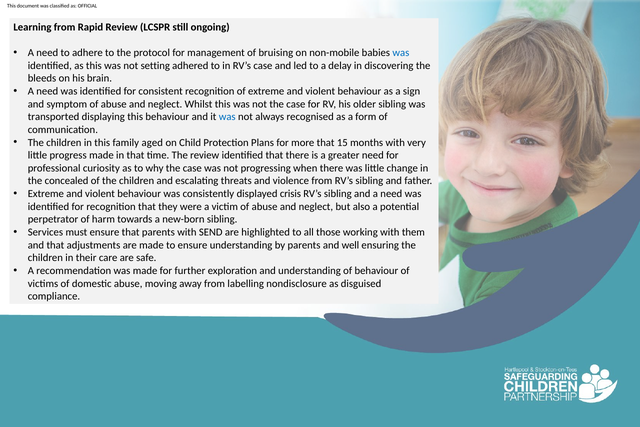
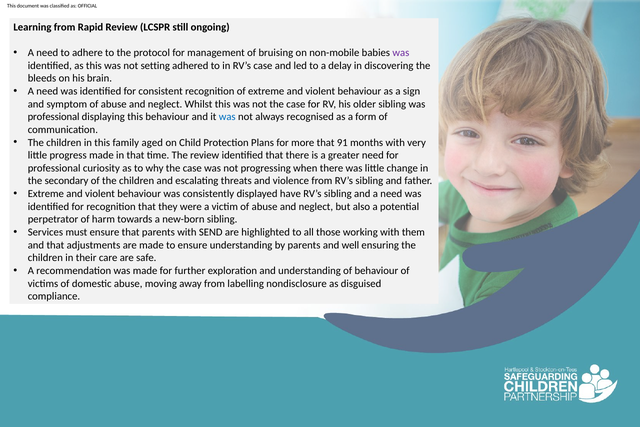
was at (401, 53) colour: blue -> purple
transported at (54, 117): transported -> professional
15: 15 -> 91
concealed: concealed -> secondary
crisis: crisis -> have
